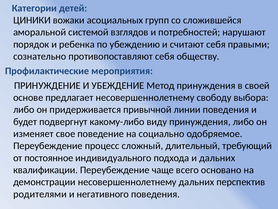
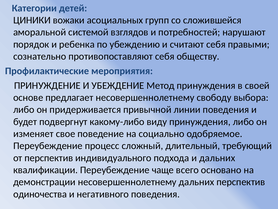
от постоянное: постоянное -> перспектив
родителями: родителями -> одиночества
